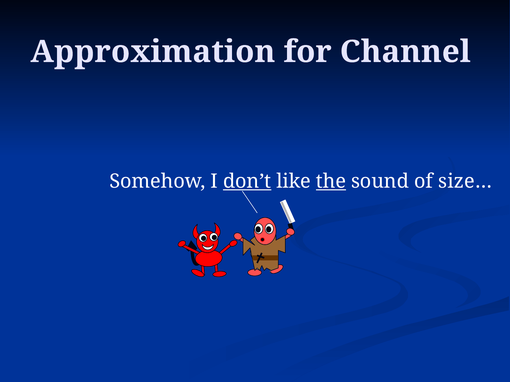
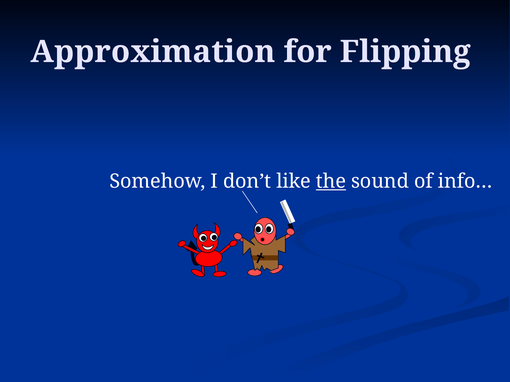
Channel: Channel -> Flipping
don’t underline: present -> none
size…: size… -> info…
